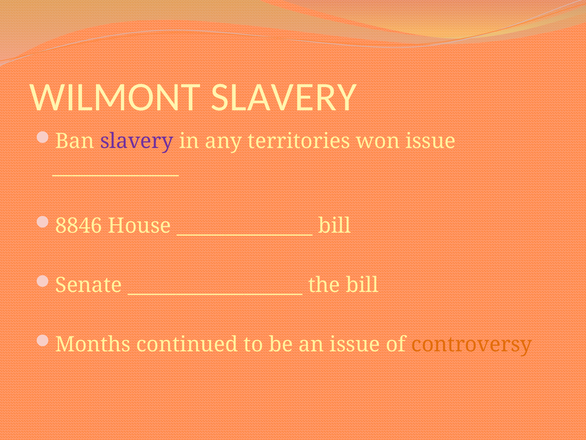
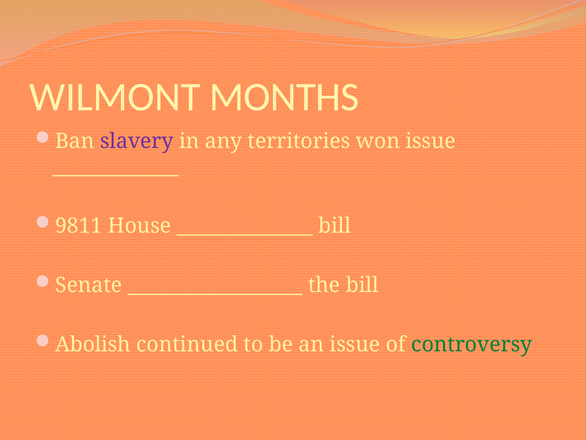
WILMONT SLAVERY: SLAVERY -> MONTHS
8846: 8846 -> 9811
Months: Months -> Abolish
controversy colour: orange -> green
